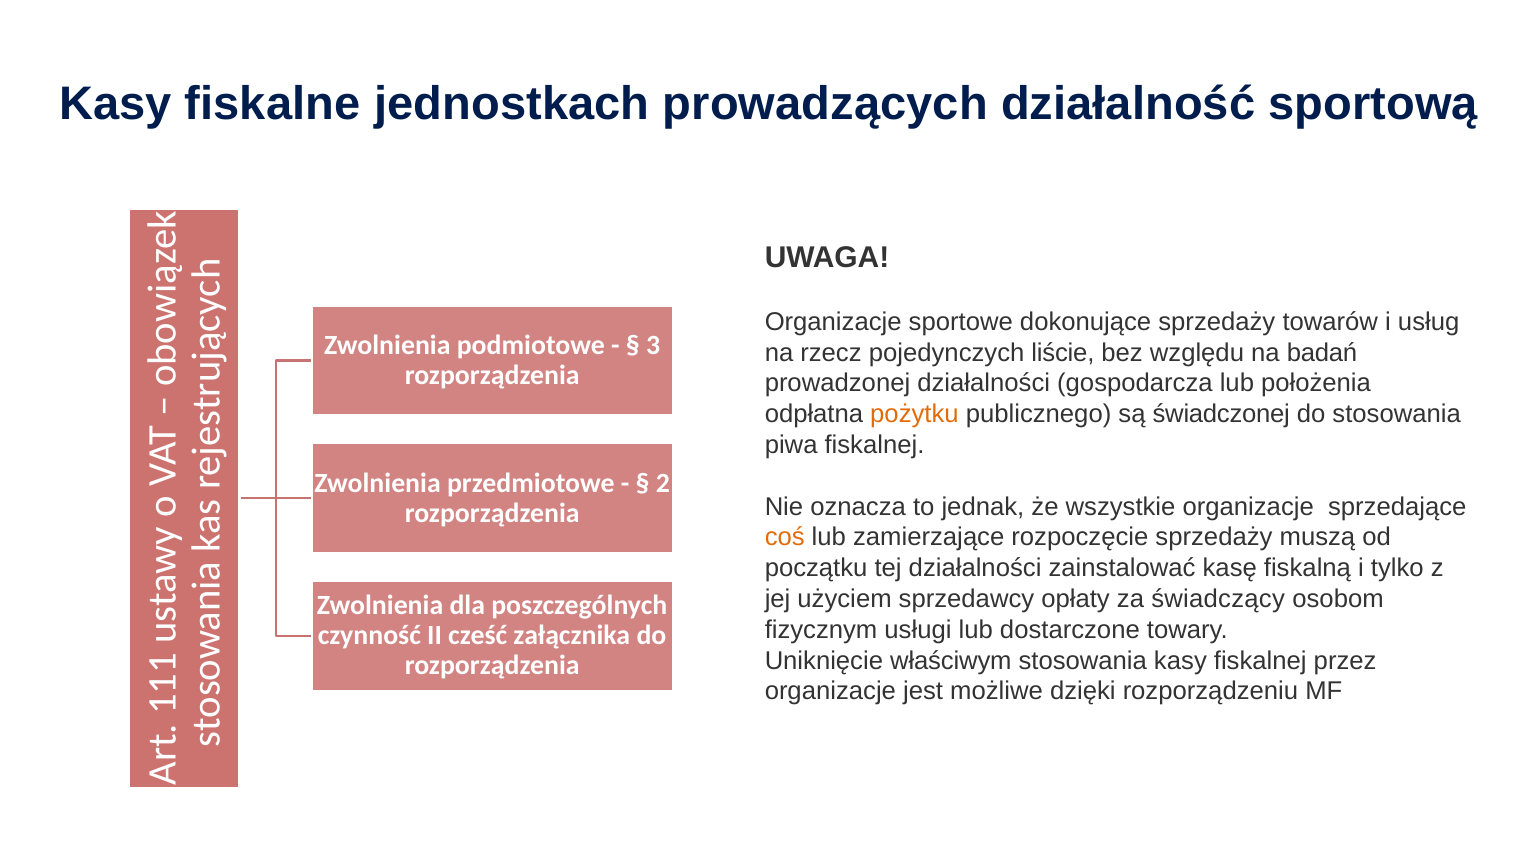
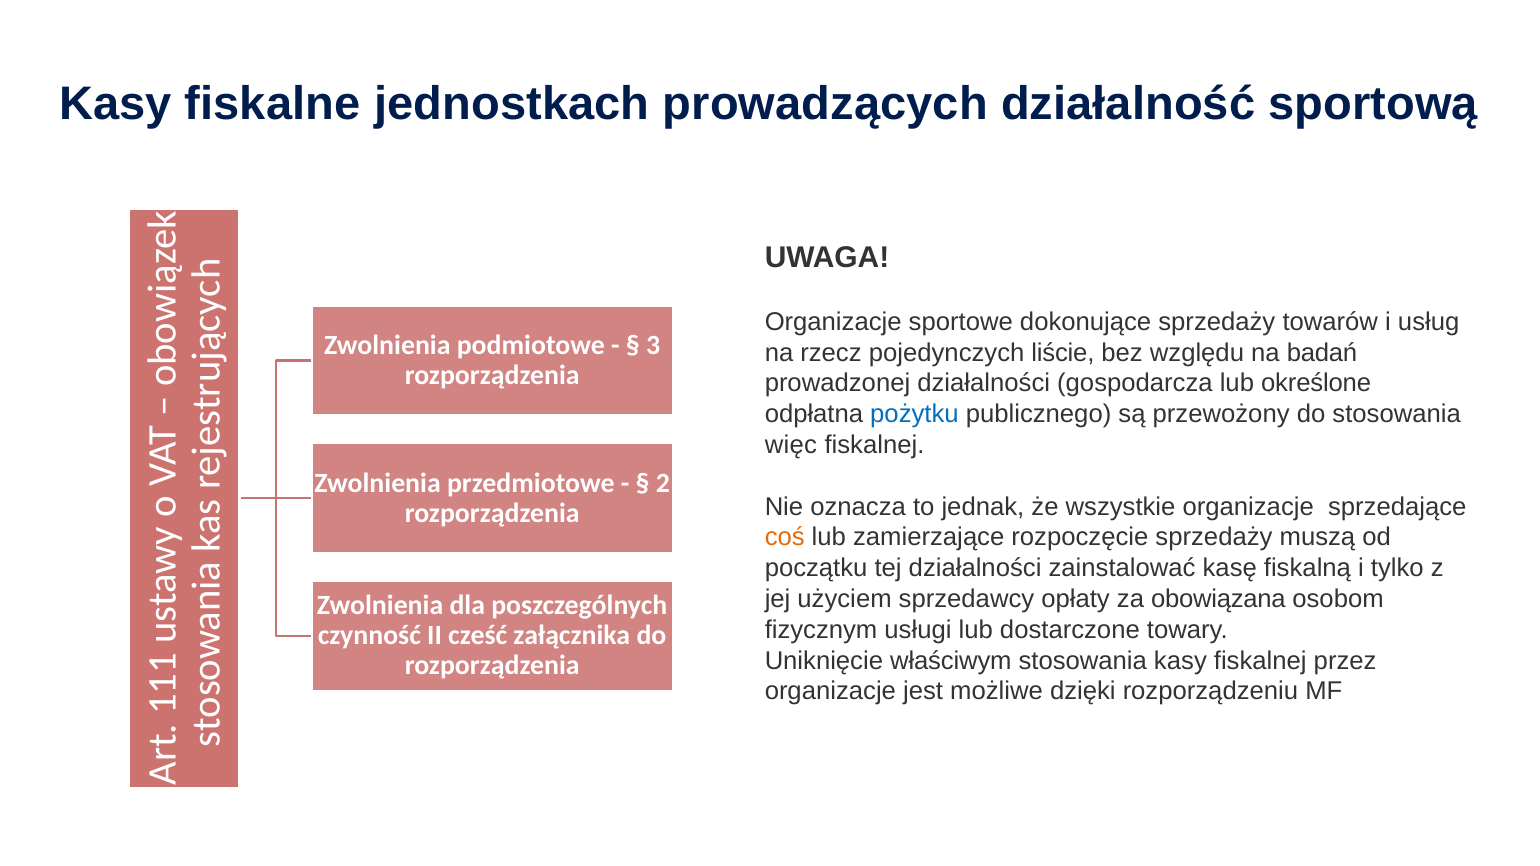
położenia: położenia -> określone
pożytku colour: orange -> blue
świadczonej: świadczonej -> przewożony
piwa: piwa -> więc
świadczący: świadczący -> obowiązana
